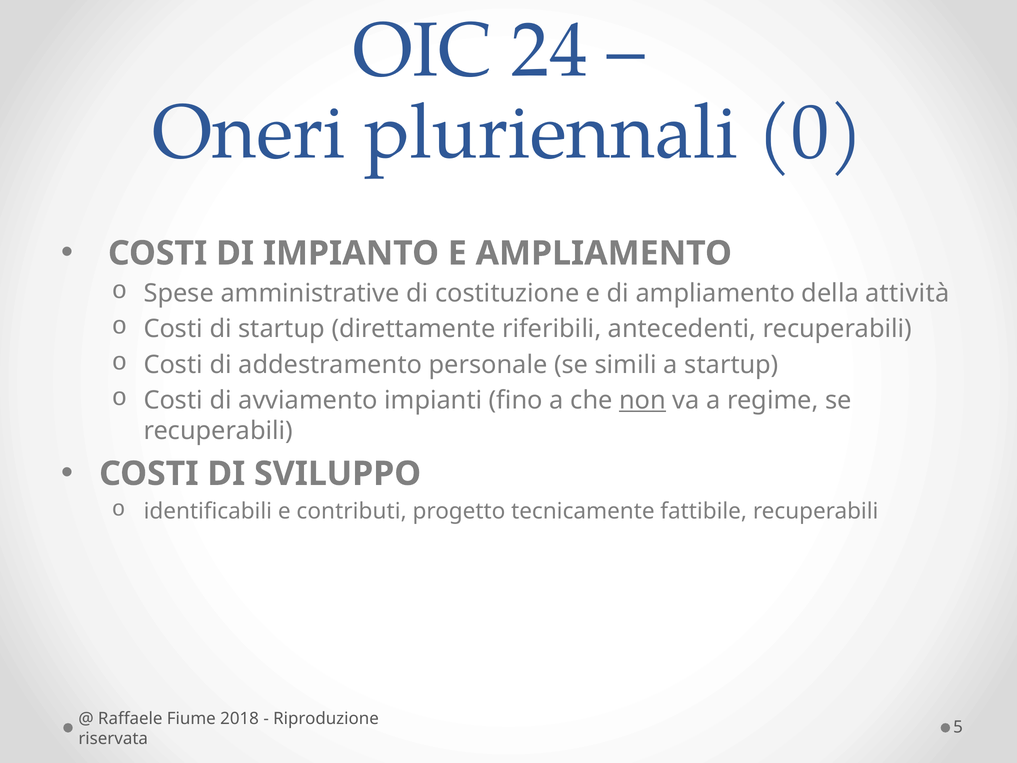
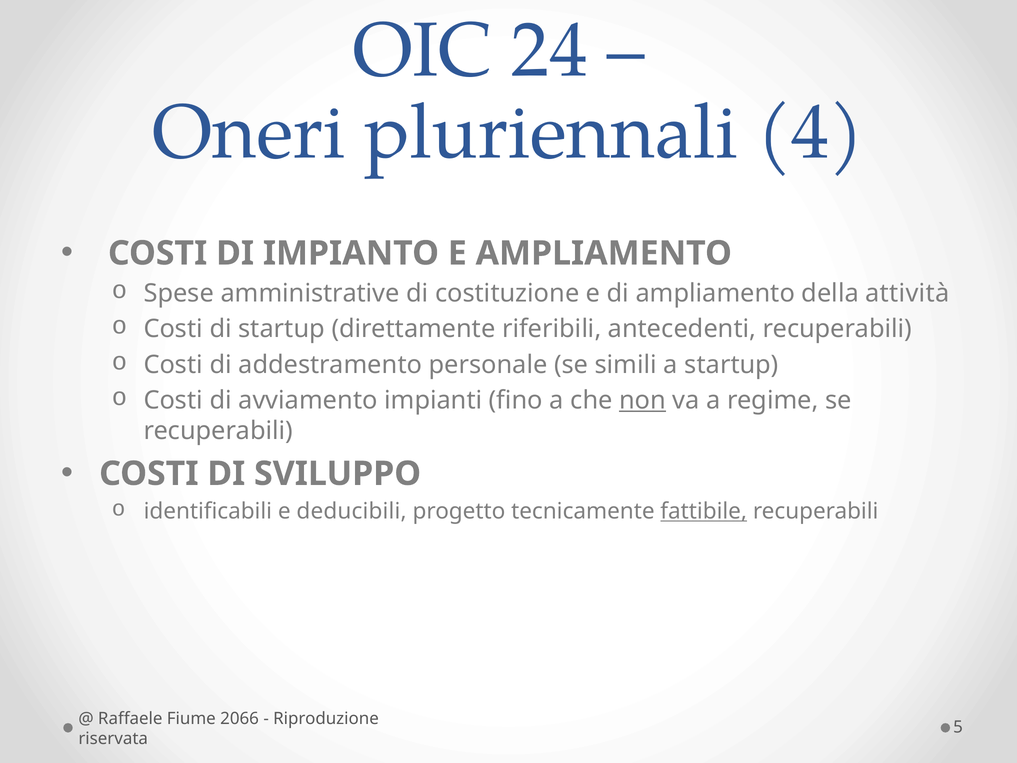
0: 0 -> 4
contributi: contributi -> deducibili
fattibile underline: none -> present
2018: 2018 -> 2066
